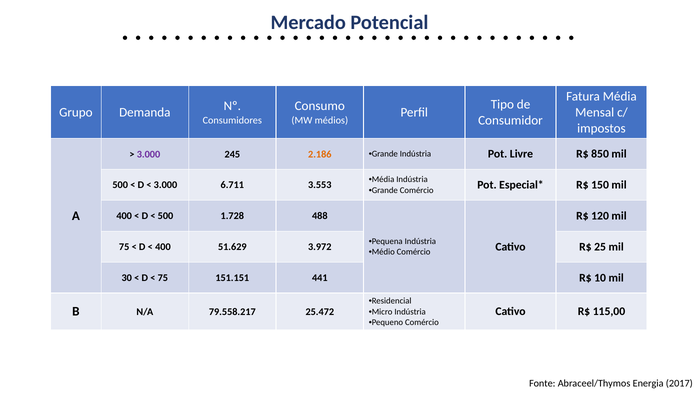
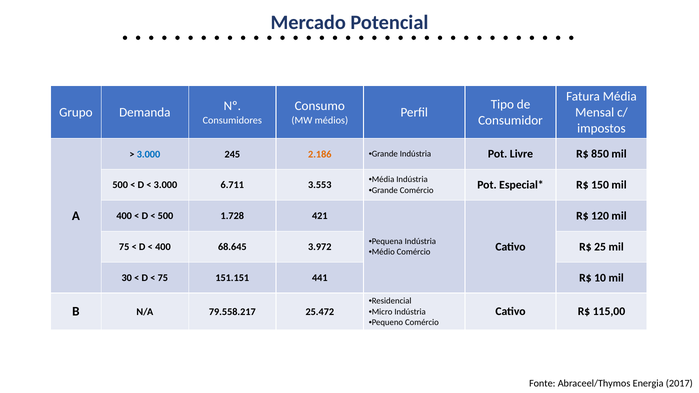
3.000 at (148, 154) colour: purple -> blue
488: 488 -> 421
51.629: 51.629 -> 68.645
